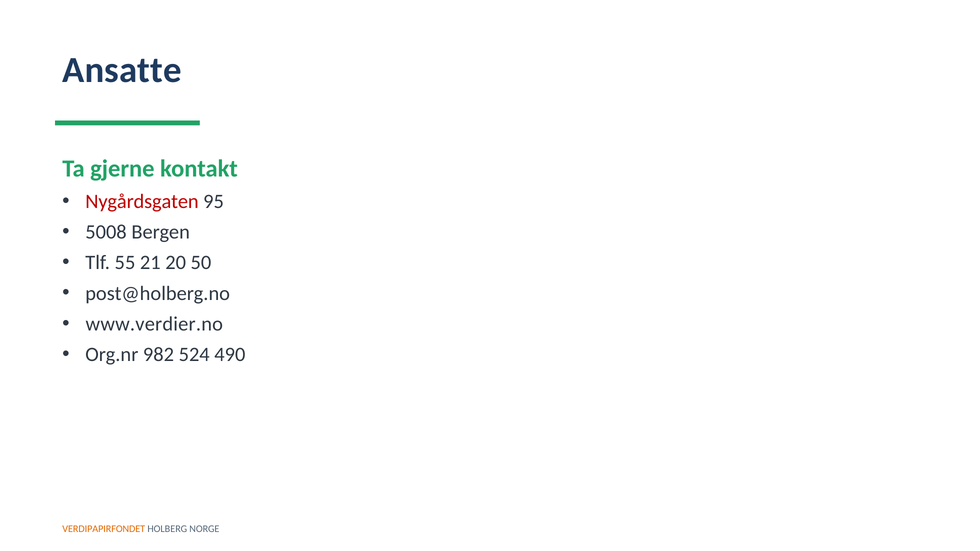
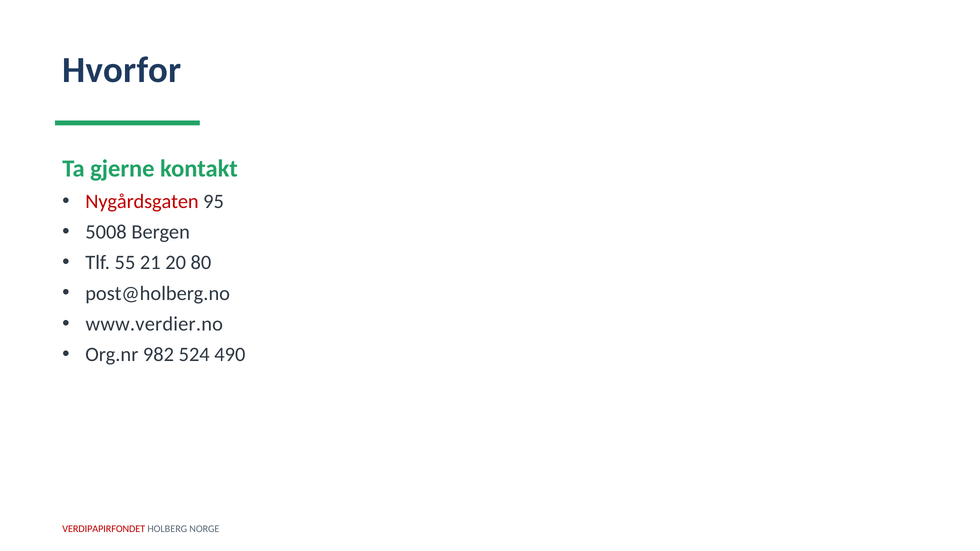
Ansatte: Ansatte -> Hvorfor
50: 50 -> 80
VERDIPAPIRFONDET colour: orange -> red
